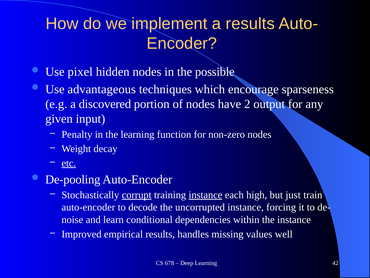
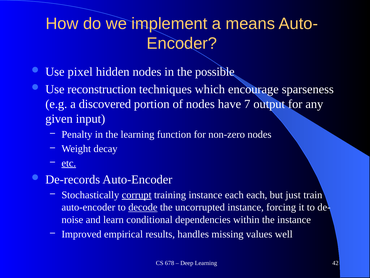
a results: results -> means
advantageous: advantageous -> reconstruction
2: 2 -> 7
De-pooling: De-pooling -> De-records
instance at (205, 195) underline: present -> none
each high: high -> each
decode underline: none -> present
